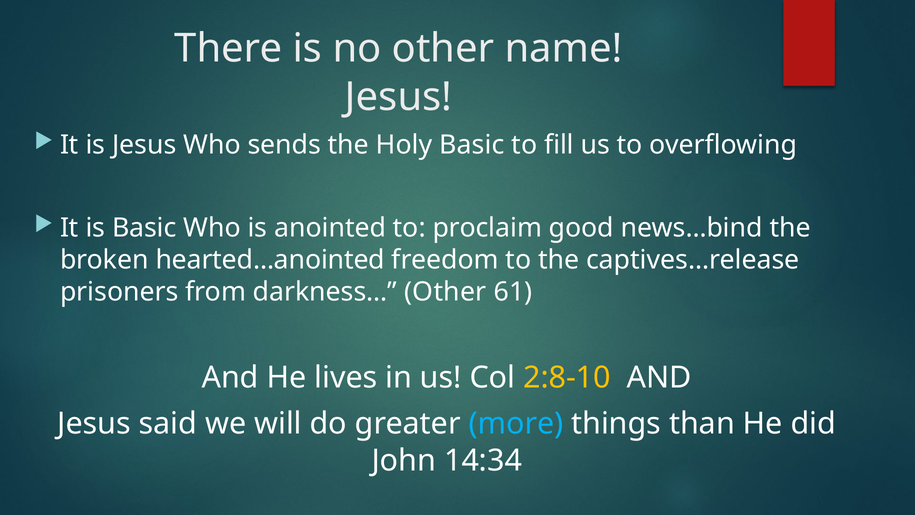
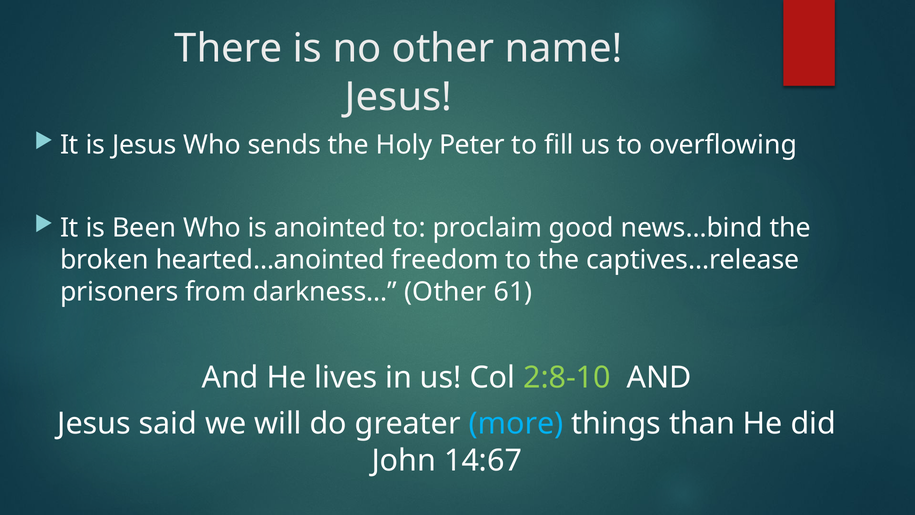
Holy Basic: Basic -> Peter
is Basic: Basic -> Been
2:8-10 colour: yellow -> light green
14:34: 14:34 -> 14:67
